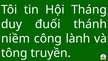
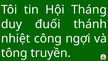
niềm: niềm -> nhiệt
lành: lành -> ngợi
